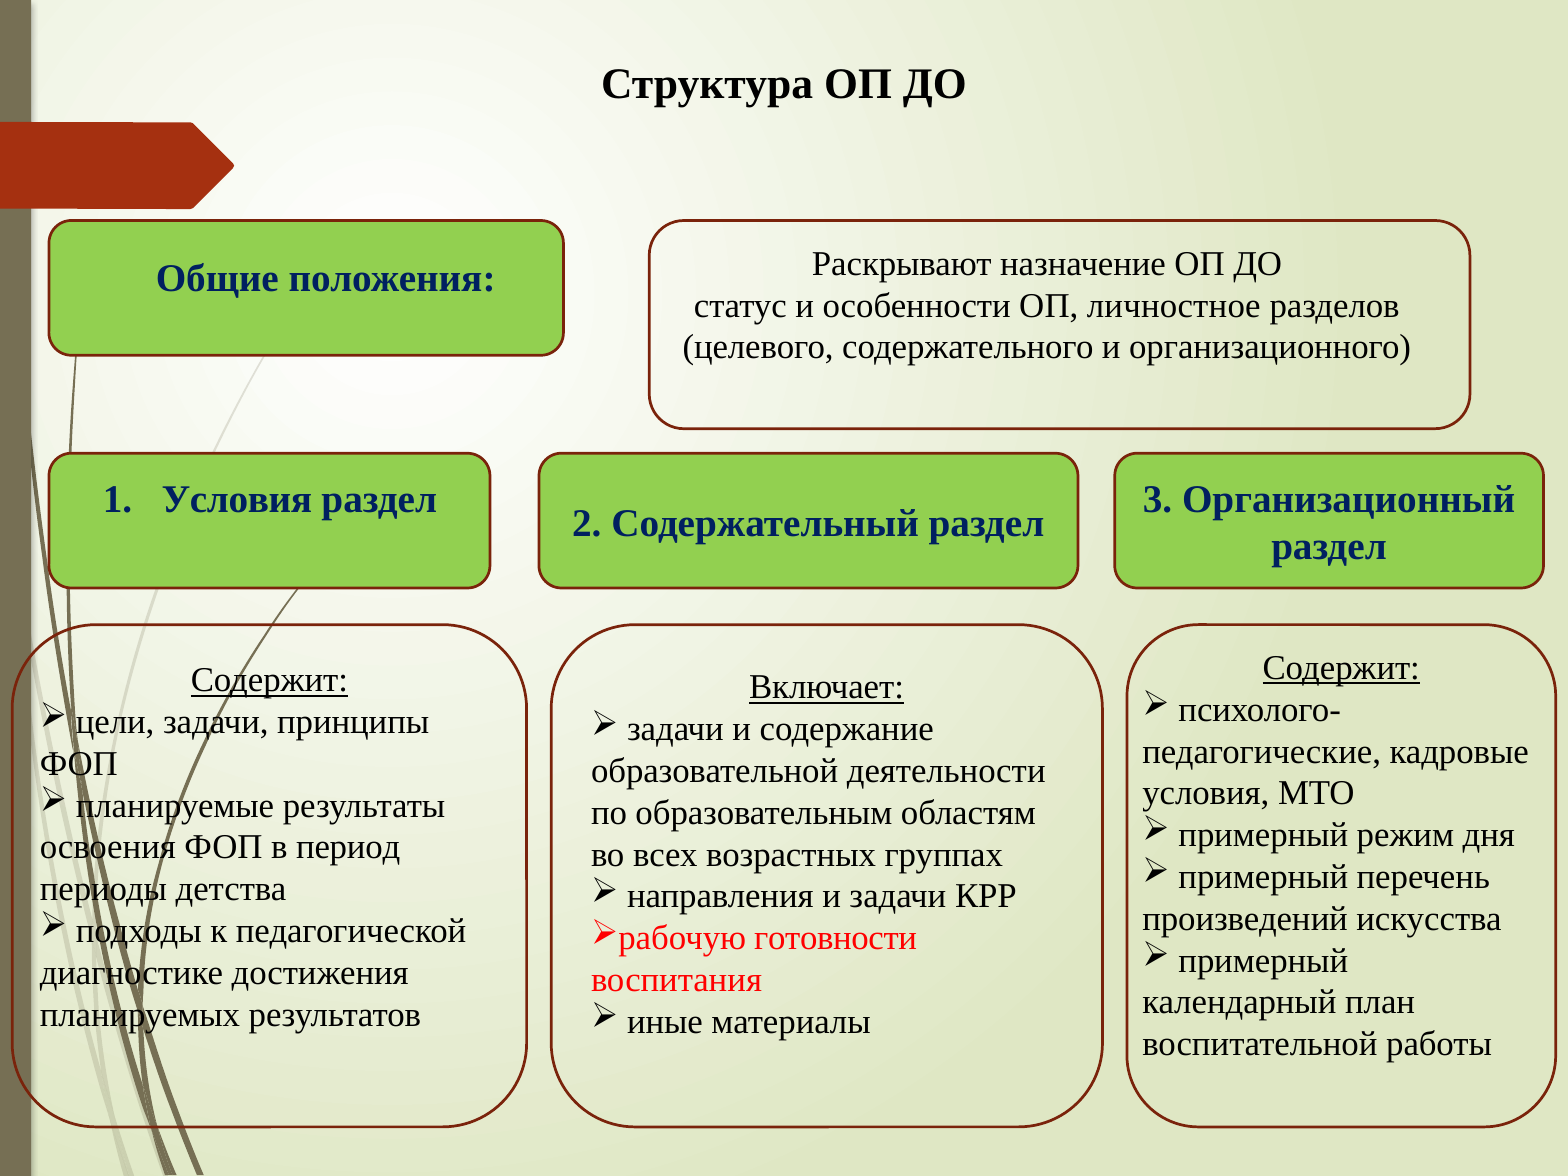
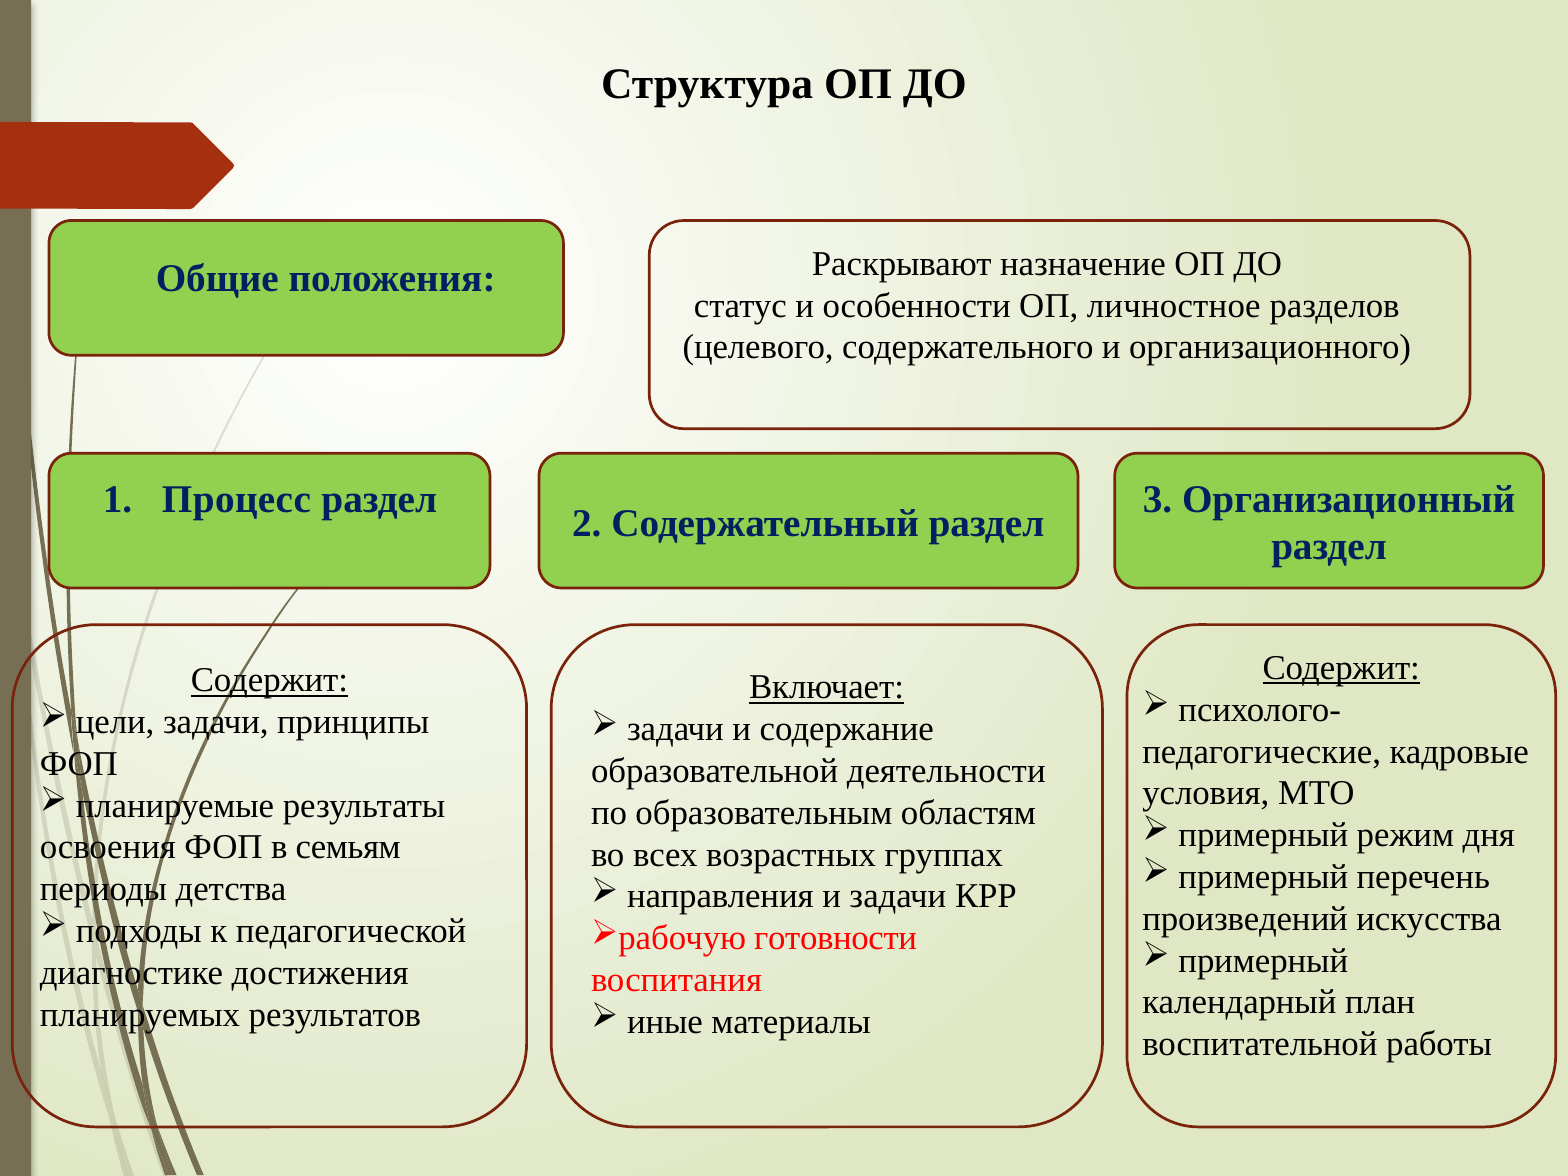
Условия at (237, 499): Условия -> Процесс
период: период -> семьям
